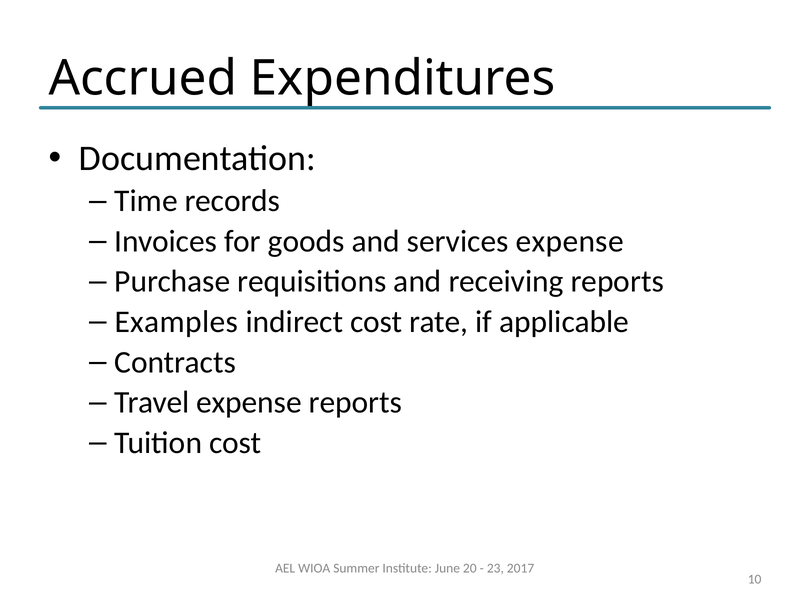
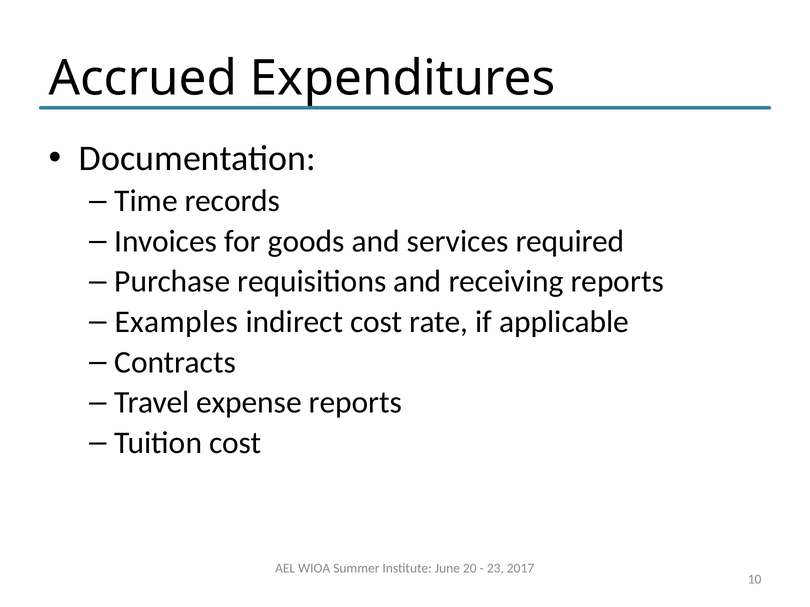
services expense: expense -> required
